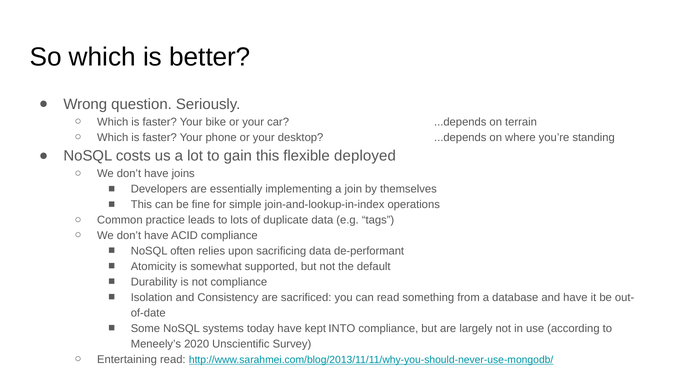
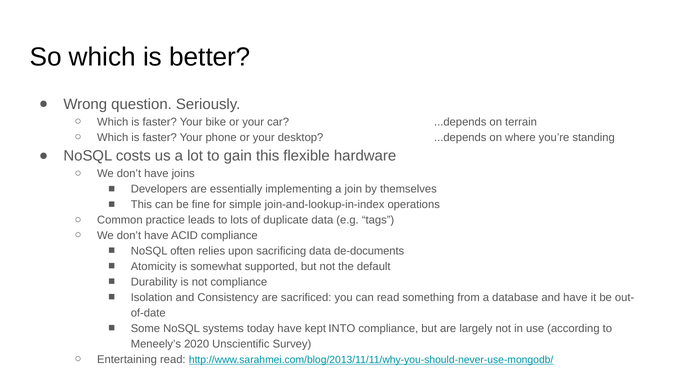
deployed: deployed -> hardware
de-performant: de-performant -> de-documents
